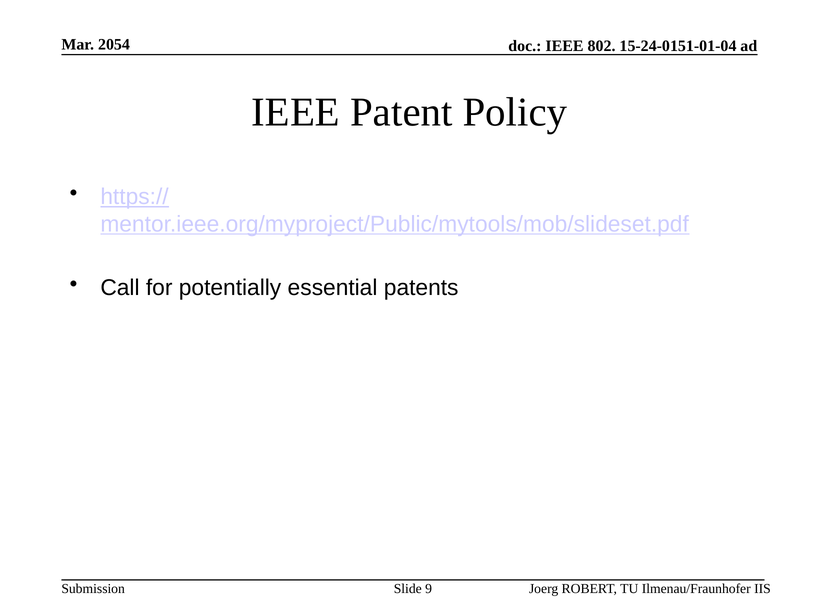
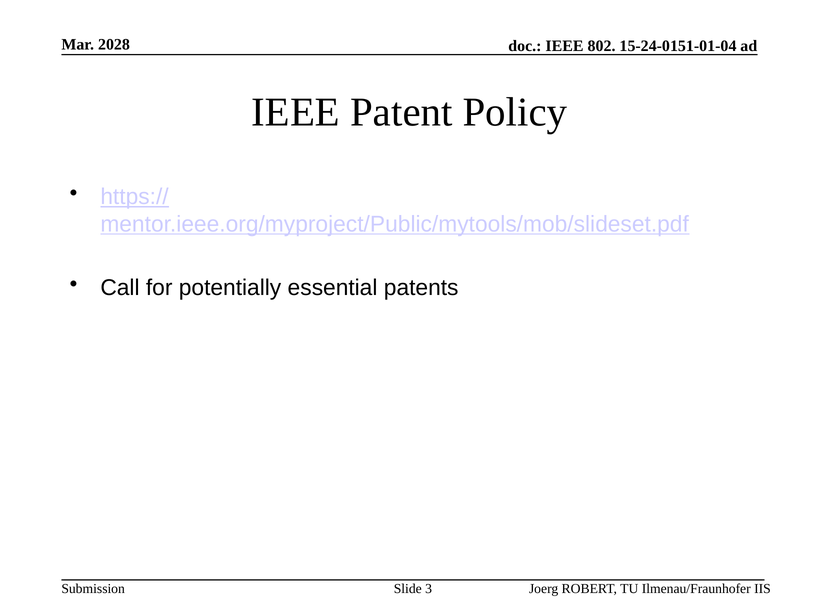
2054: 2054 -> 2028
9: 9 -> 3
